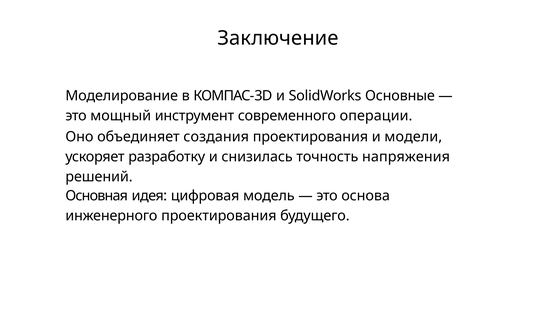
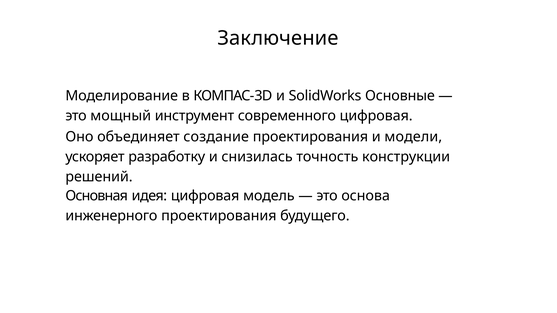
современного операции: операции -> цифровая
создания: создания -> создание
напряжения: напряжения -> конструкции
